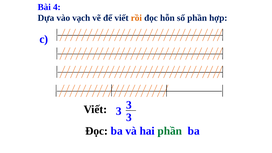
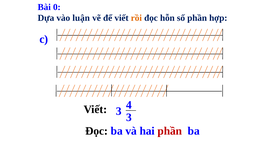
4: 4 -> 0
vạch: vạch -> luận
Viết 3: 3 -> 4
phần at (170, 131) colour: green -> red
